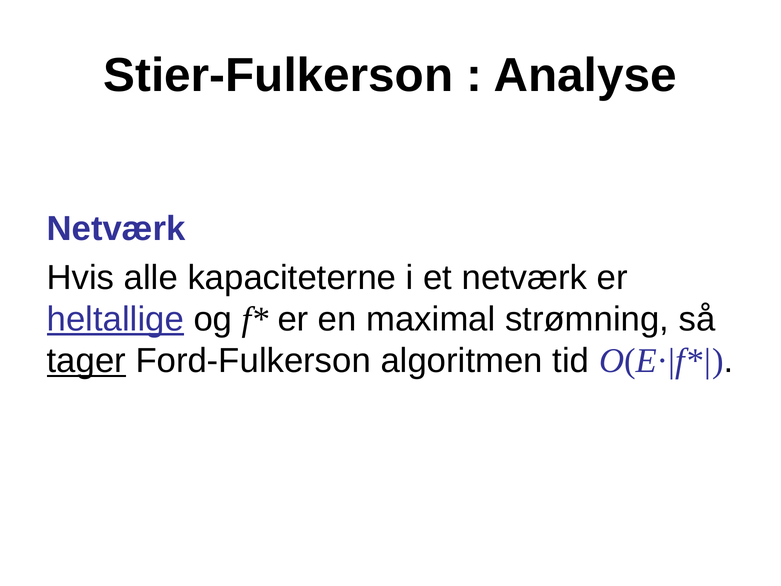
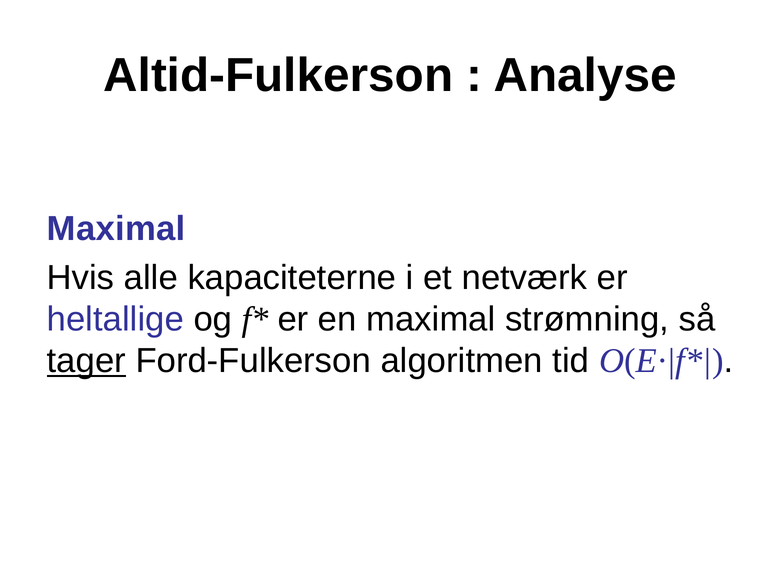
Stier-Fulkerson: Stier-Fulkerson -> Altid-Fulkerson
Netværk at (116, 229): Netværk -> Maximal
heltallige underline: present -> none
